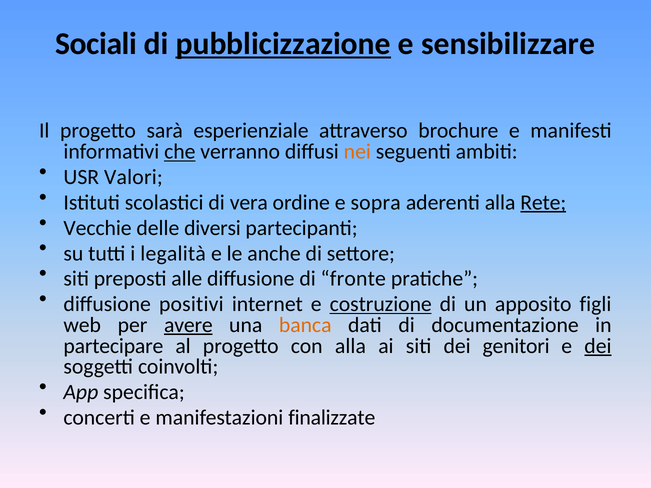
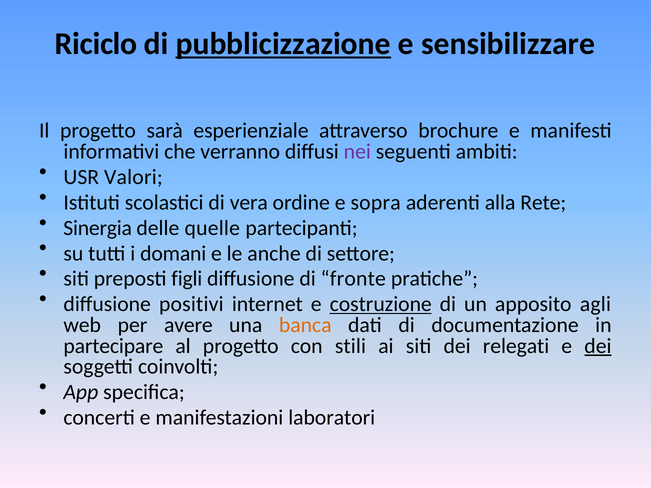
Sociali: Sociali -> Riciclo
che underline: present -> none
nei colour: orange -> purple
Rete underline: present -> none
Vecchie: Vecchie -> Sinergia
diversi: diversi -> quelle
legalità: legalità -> domani
alle: alle -> figli
figli: figli -> agli
avere underline: present -> none
con alla: alla -> stili
genitori: genitori -> relegati
finalizzate: finalizzate -> laboratori
